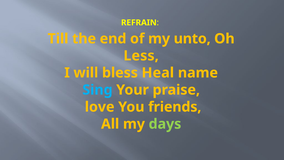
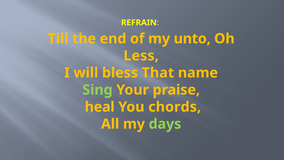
Heal: Heal -> That
Sing colour: light blue -> light green
love: love -> heal
friends: friends -> chords
